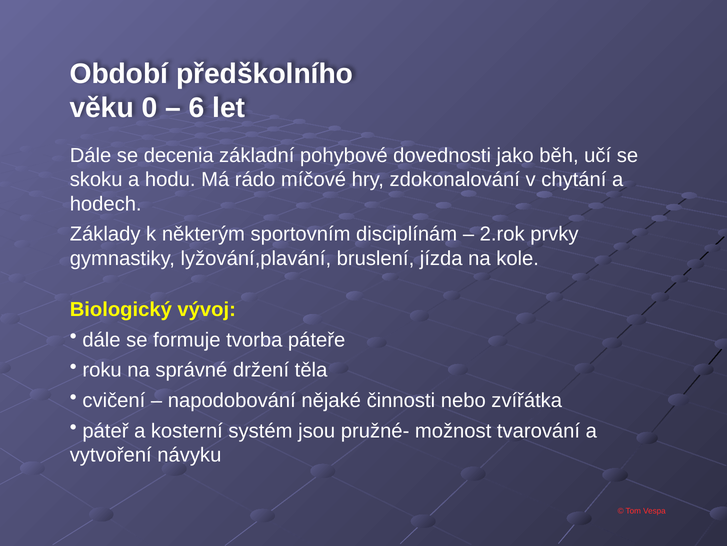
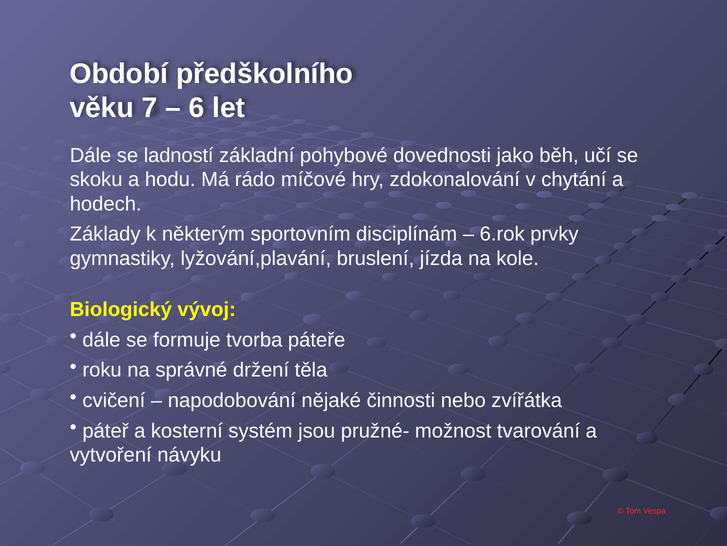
0: 0 -> 7
decenia: decenia -> ladností
2.rok: 2.rok -> 6.rok
